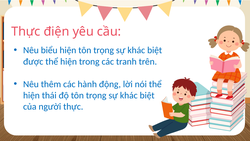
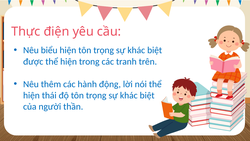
người thực: thực -> thần
